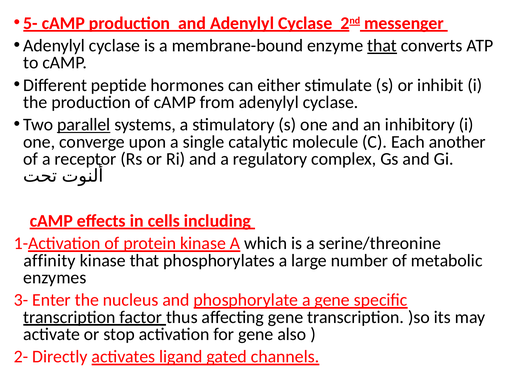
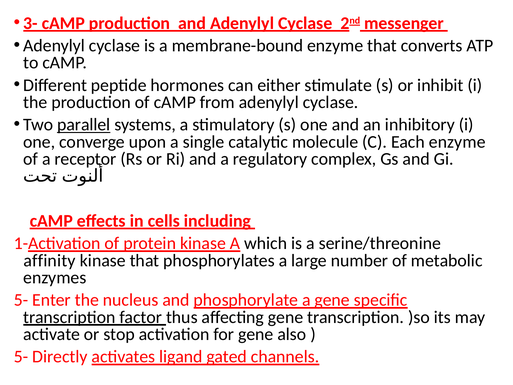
5-: 5- -> 3-
that at (382, 46) underline: present -> none
Each another: another -> enzyme
3- at (21, 300): 3- -> 5-
2- at (21, 356): 2- -> 5-
